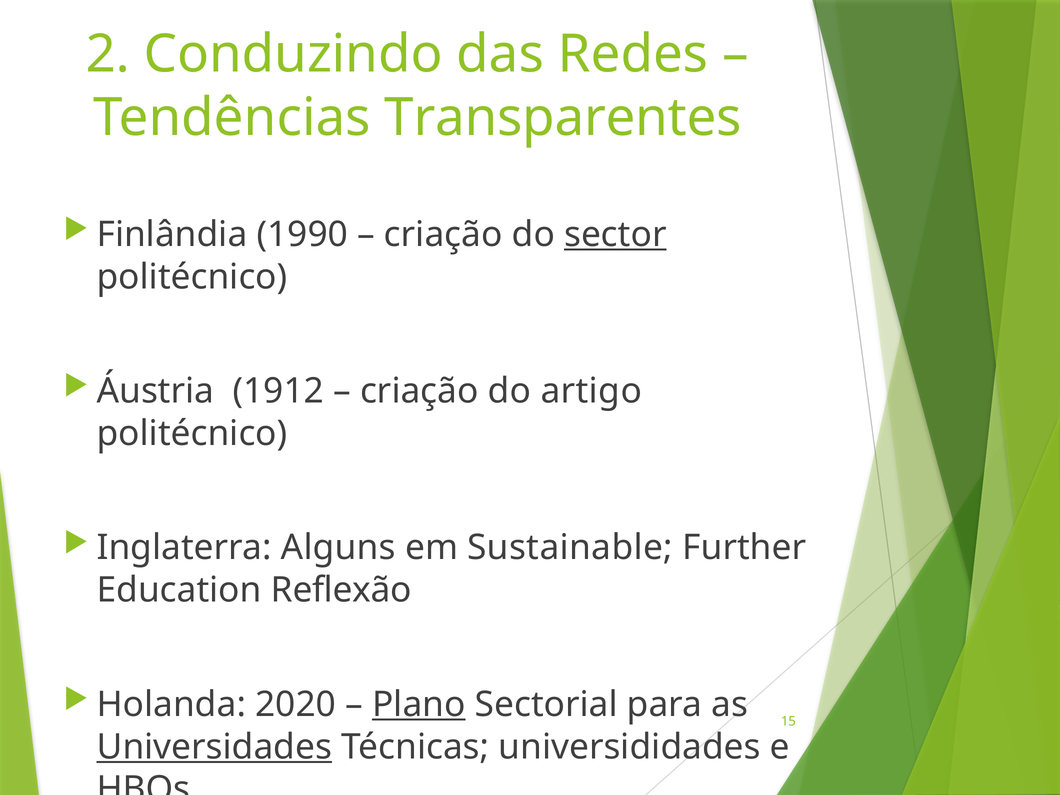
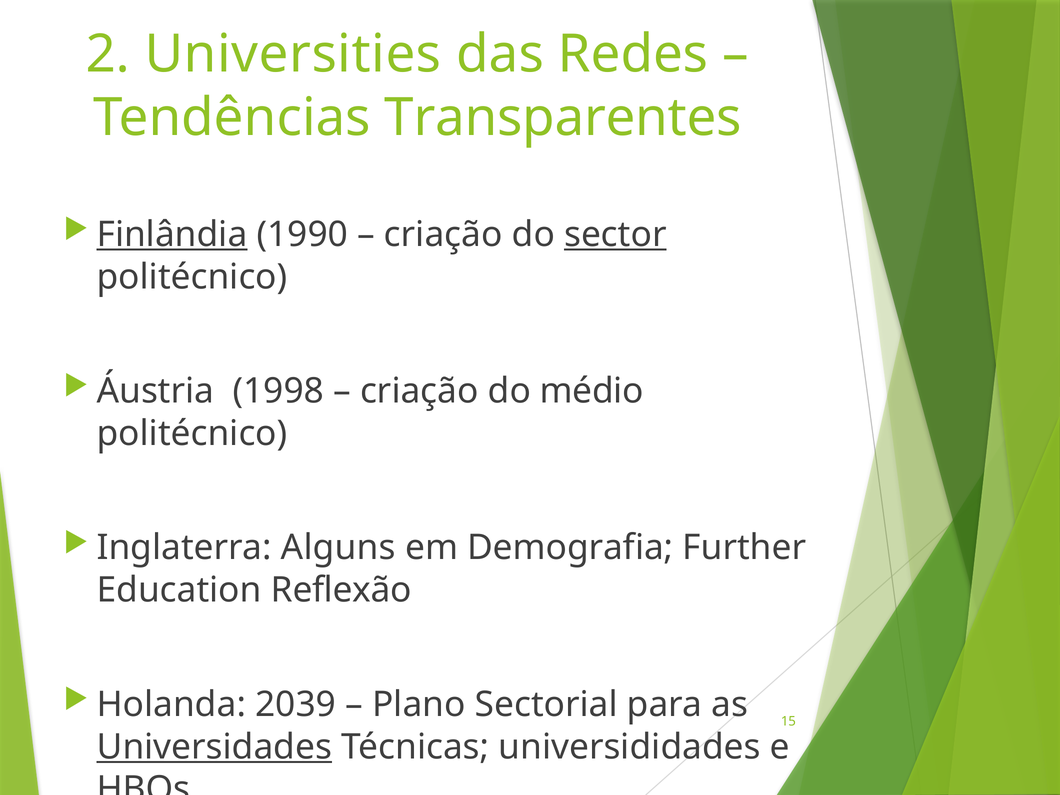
Conduzindo: Conduzindo -> Universities
Finlândia underline: none -> present
1912: 1912 -> 1998
artigo: artigo -> médio
Sustainable: Sustainable -> Demografia
2020: 2020 -> 2039
Plano underline: present -> none
